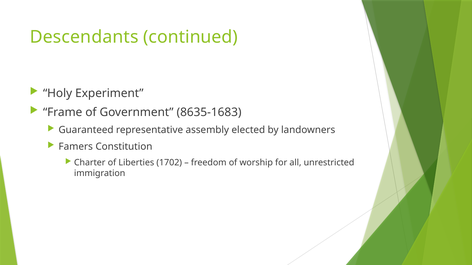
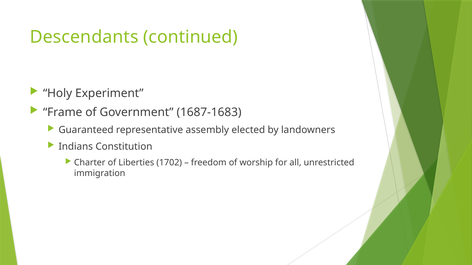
8635-1683: 8635-1683 -> 1687-1683
Famers: Famers -> Indians
